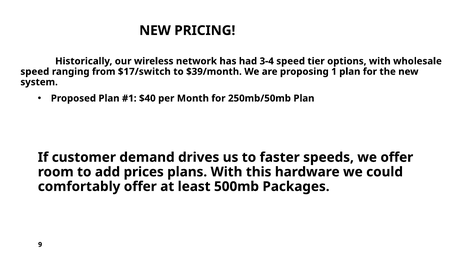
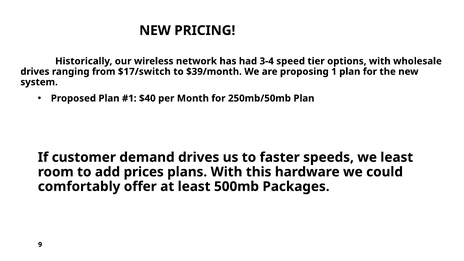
speed at (35, 72): speed -> drives
we offer: offer -> least
